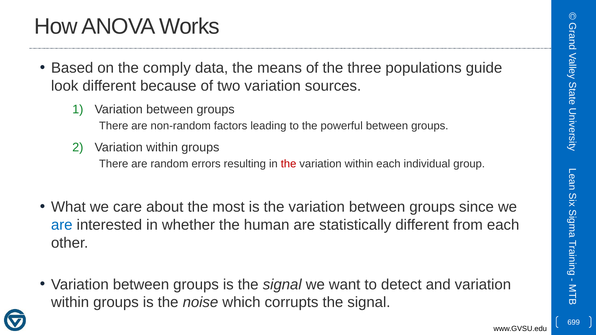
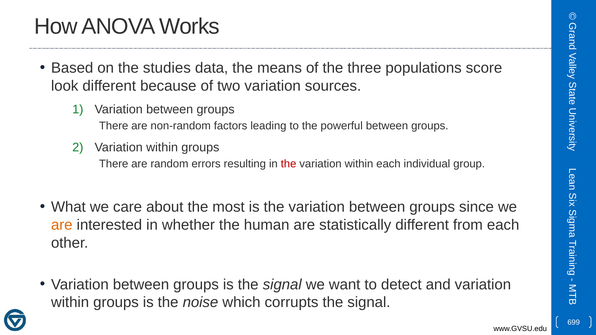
comply: comply -> studies
guide: guide -> score
are at (62, 225) colour: blue -> orange
